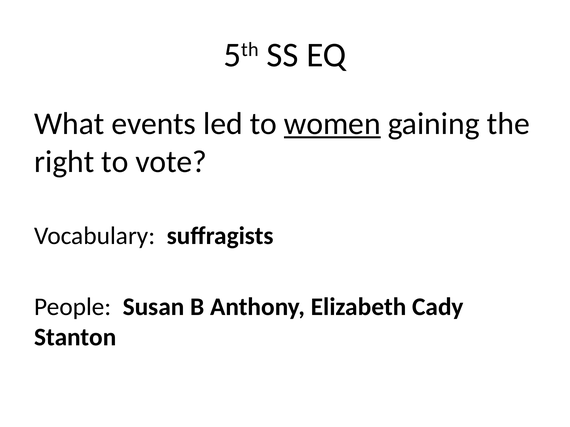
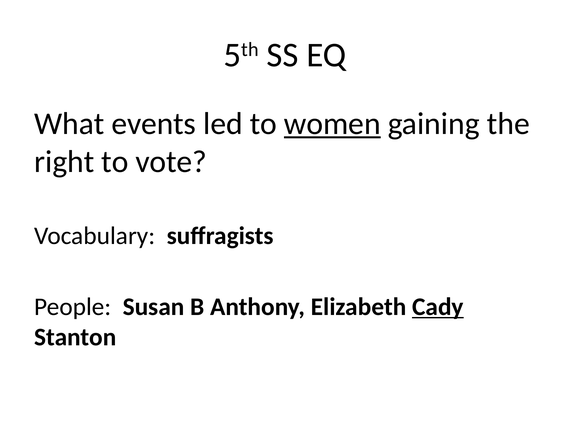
Cady underline: none -> present
